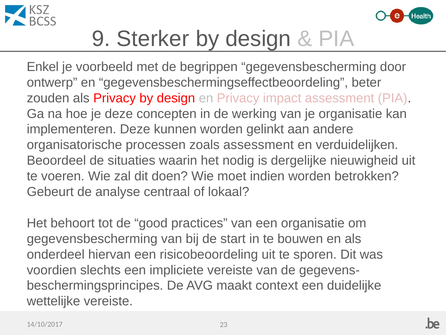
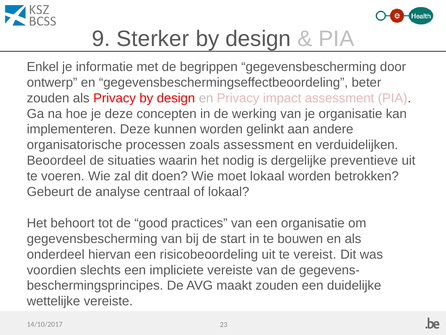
voorbeeld: voorbeeld -> informatie
nieuwigheid: nieuwigheid -> preventieve
moet indien: indien -> lokaal
sporen: sporen -> vereist
maakt context: context -> zouden
